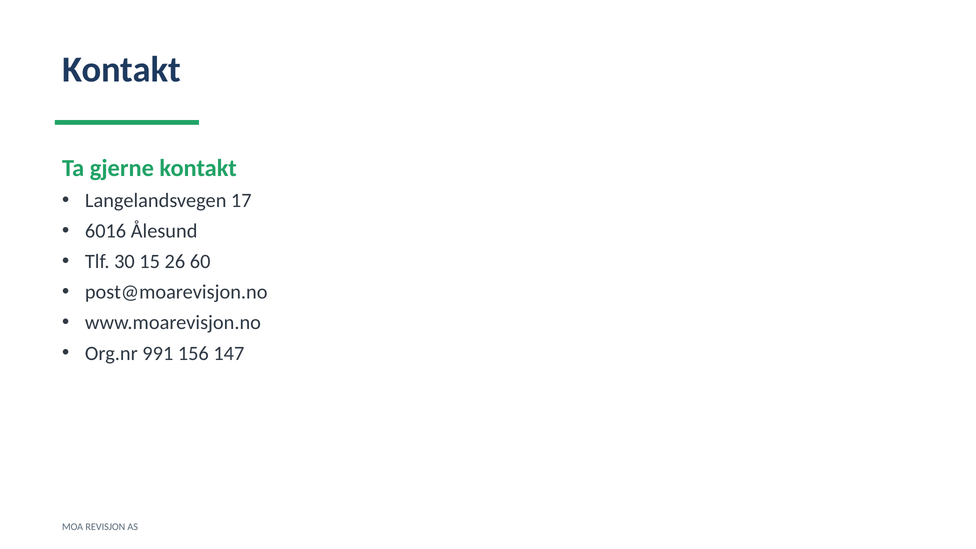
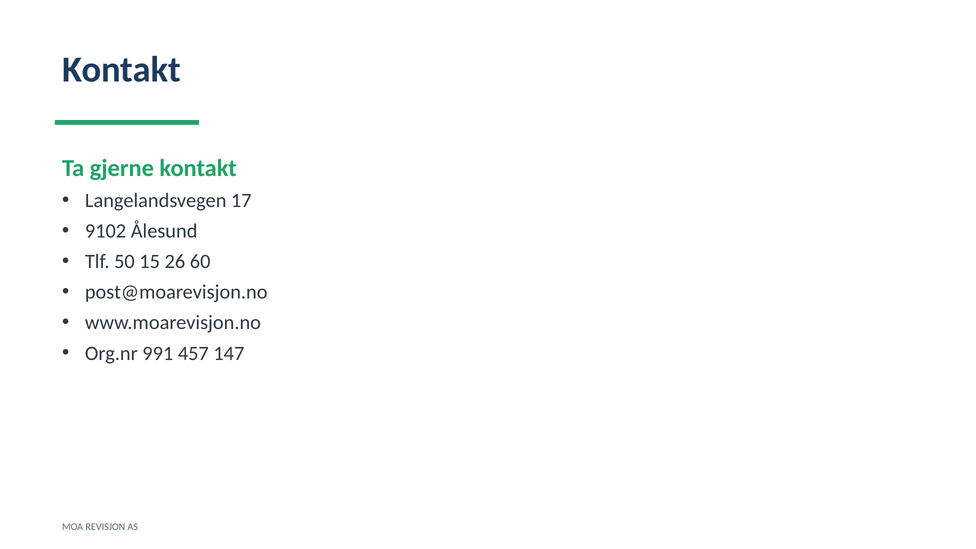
6016: 6016 -> 9102
30: 30 -> 50
156: 156 -> 457
